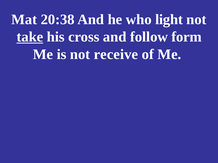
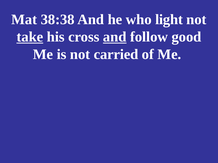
20:38: 20:38 -> 38:38
and at (115, 37) underline: none -> present
form: form -> good
receive: receive -> carried
